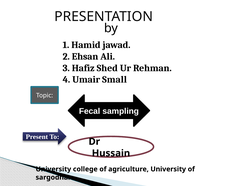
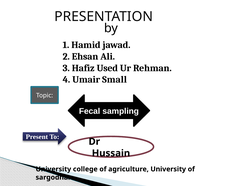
Shed: Shed -> Used
